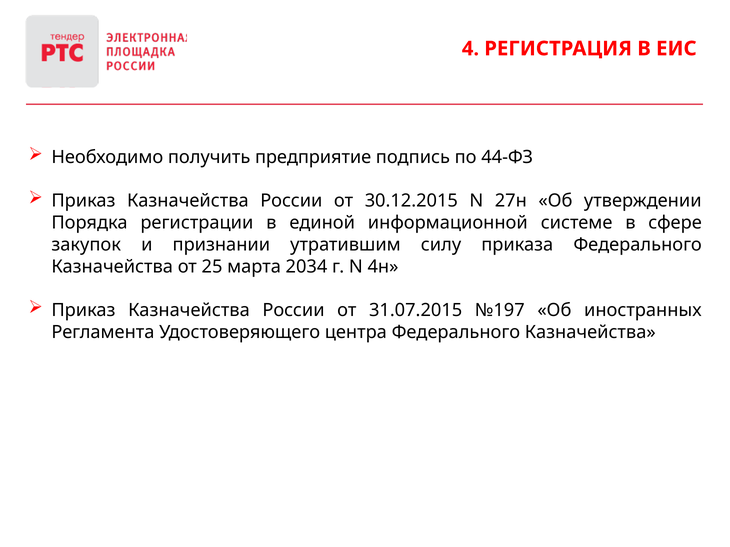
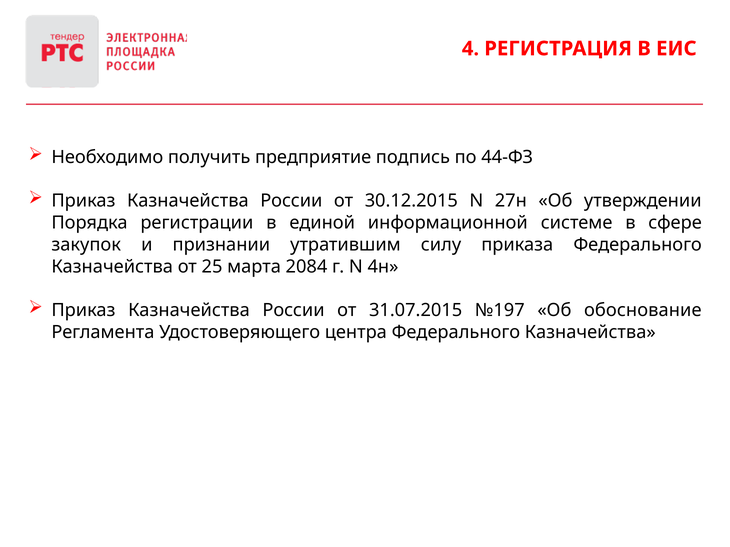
2034: 2034 -> 2084
иностранных: иностранных -> обоснование
